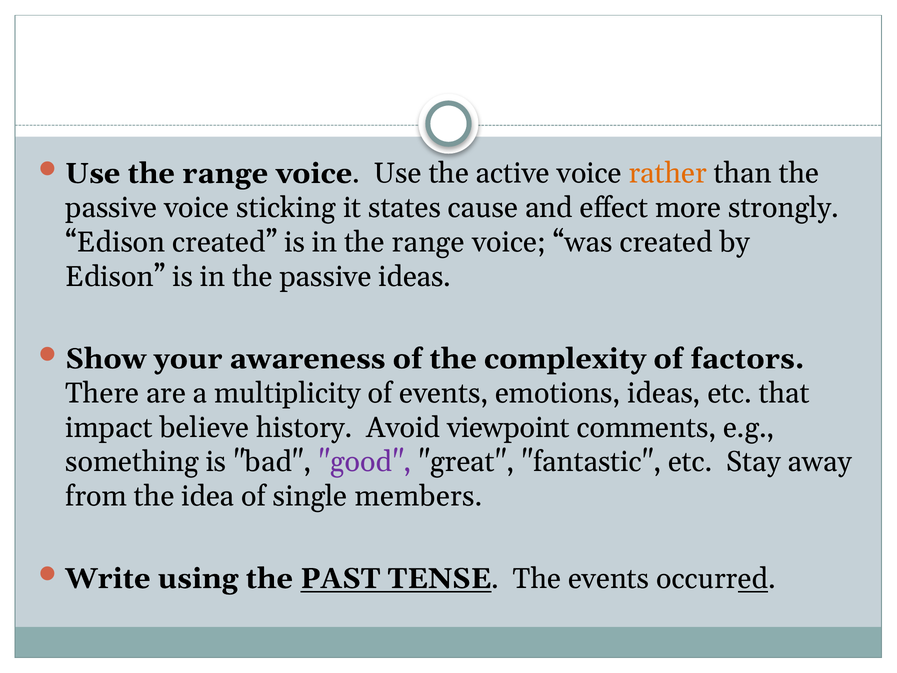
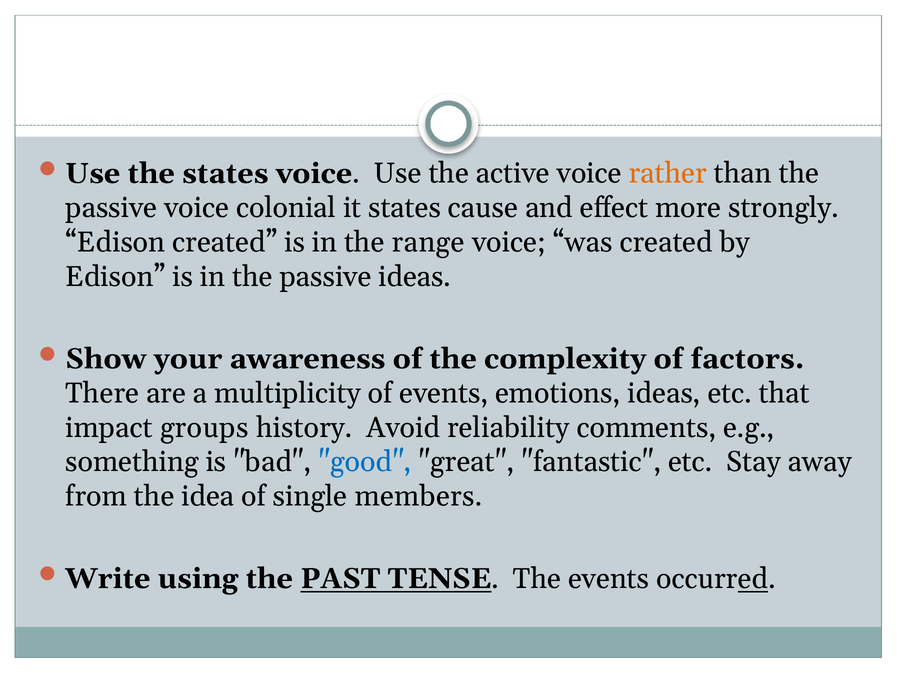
range at (225, 173): range -> states
sticking: sticking -> colonial
believe: believe -> groups
viewpoint: viewpoint -> reliability
good colour: purple -> blue
